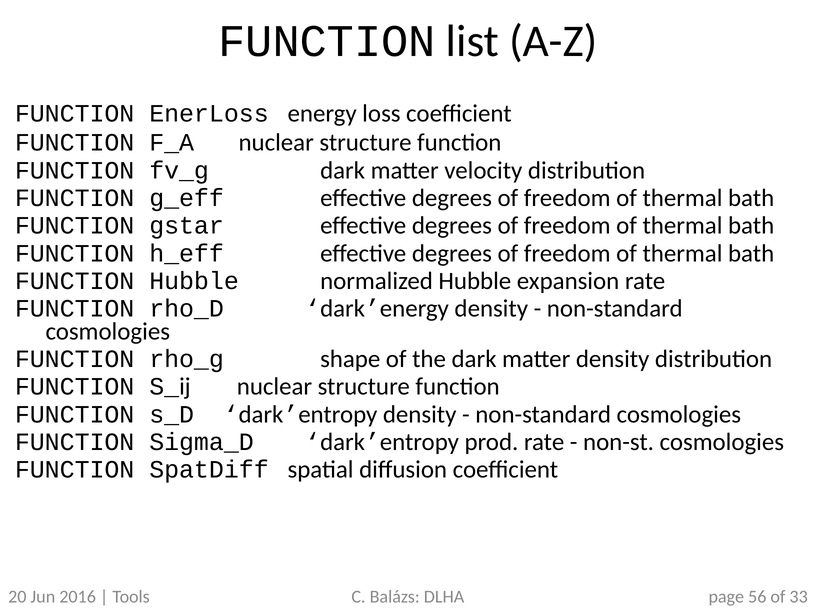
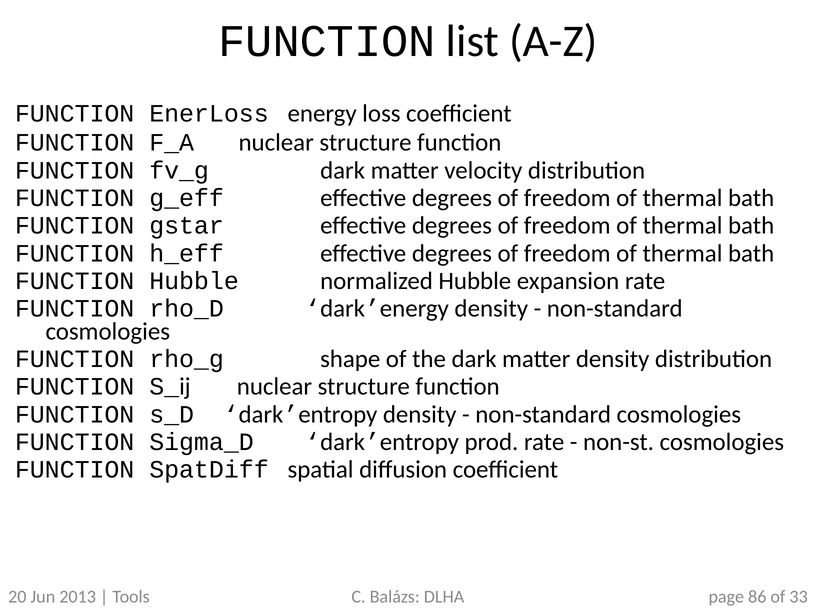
2016: 2016 -> 2013
56: 56 -> 86
